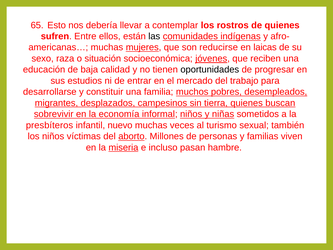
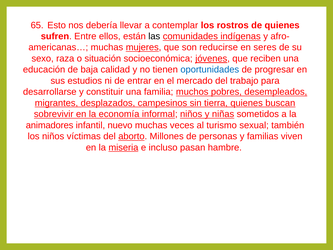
laicas: laicas -> seres
oportunidades colour: black -> blue
presbíteros: presbíteros -> animadores
